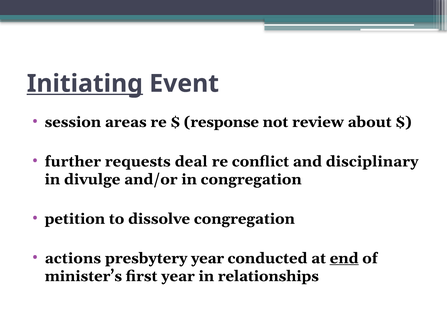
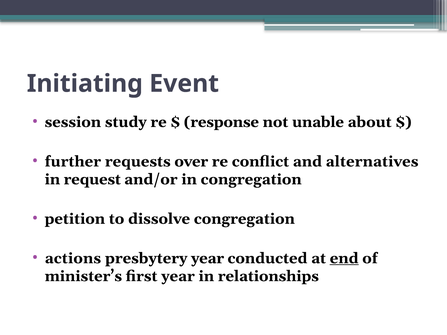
Initiating underline: present -> none
areas: areas -> study
review: review -> unable
deal: deal -> over
disciplinary: disciplinary -> alternatives
divulge: divulge -> request
